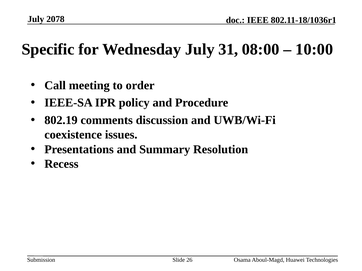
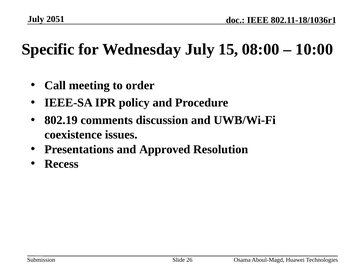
2078: 2078 -> 2051
31: 31 -> 15
Summary: Summary -> Approved
